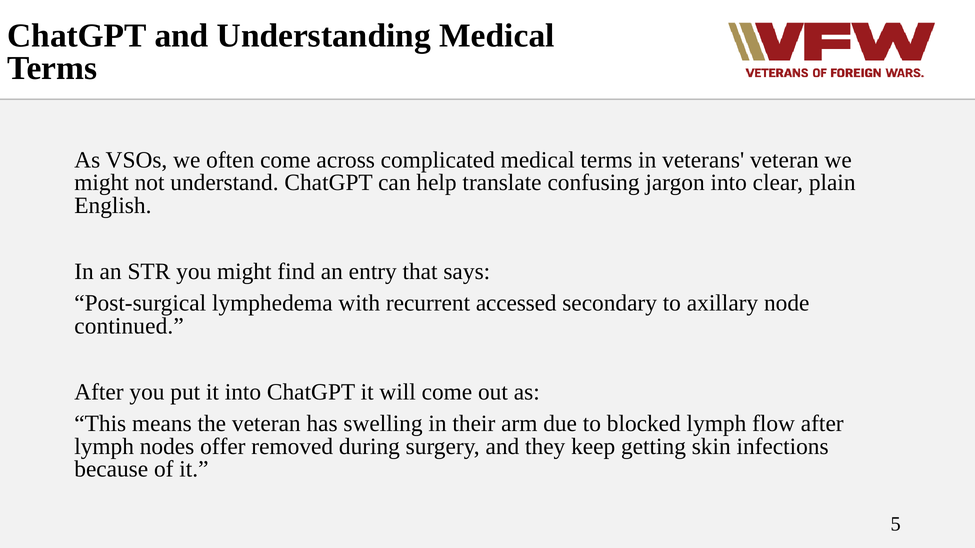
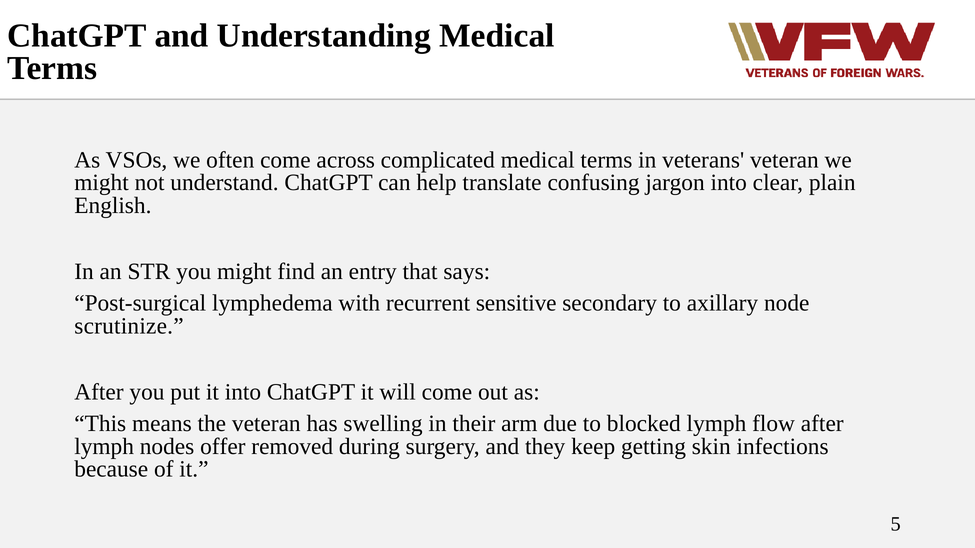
accessed: accessed -> sensitive
continued: continued -> scrutinize
